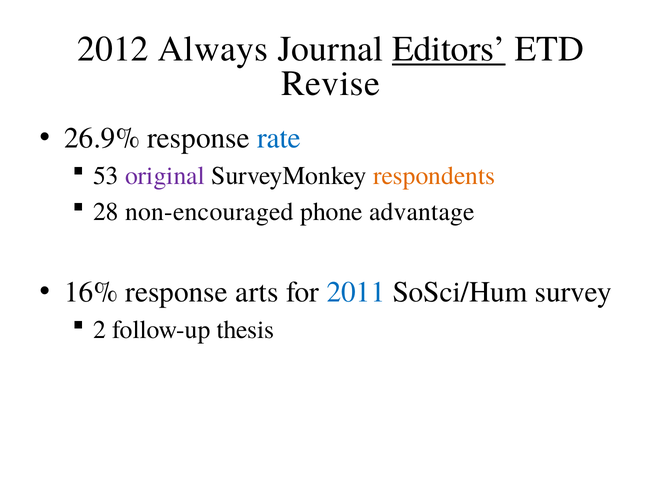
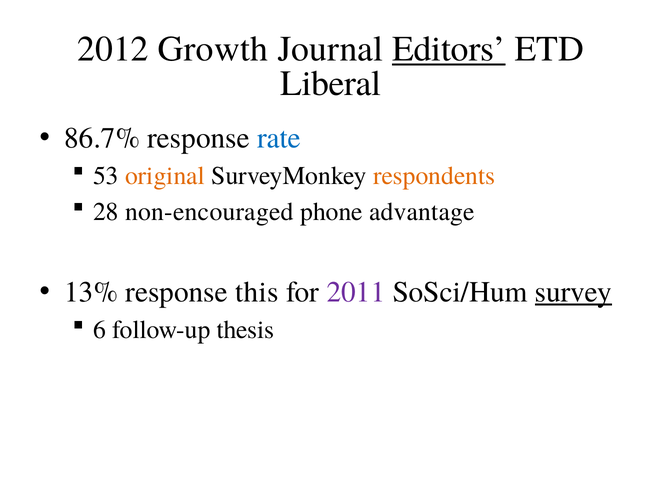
Always: Always -> Growth
Revise: Revise -> Liberal
26.9%: 26.9% -> 86.7%
original colour: purple -> orange
16%: 16% -> 13%
arts: arts -> this
2011 colour: blue -> purple
survey underline: none -> present
2: 2 -> 6
